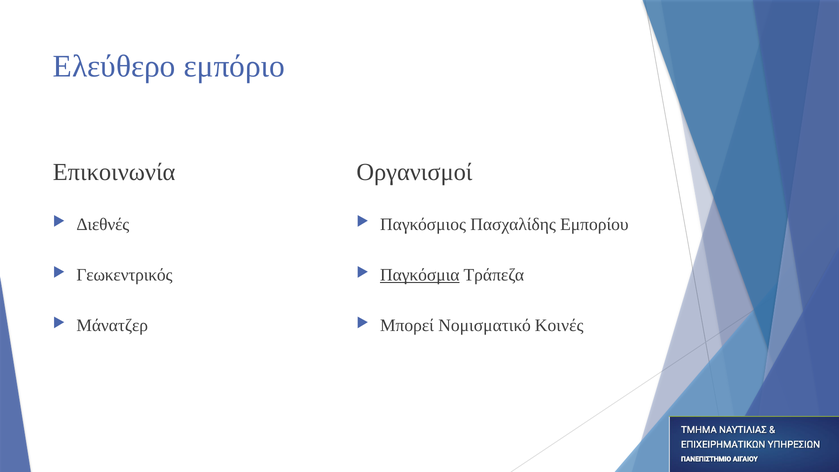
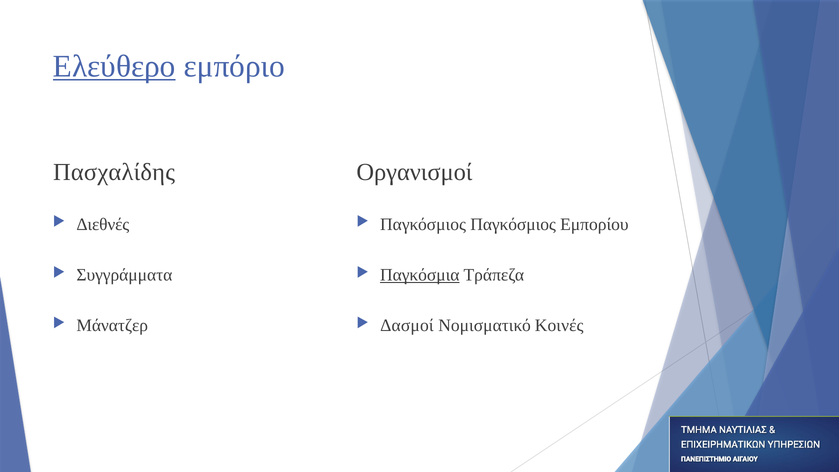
Ελεύθερο underline: none -> present
Επικοινωνία: Επικοινωνία -> Πασχαλίδης
Παγκόσμιος Πασχαλίδης: Πασχαλίδης -> Παγκόσμιος
Γεωκεντρικός: Γεωκεντρικός -> Συγγράμματα
Μπορεί: Μπορεί -> Δασμοί
